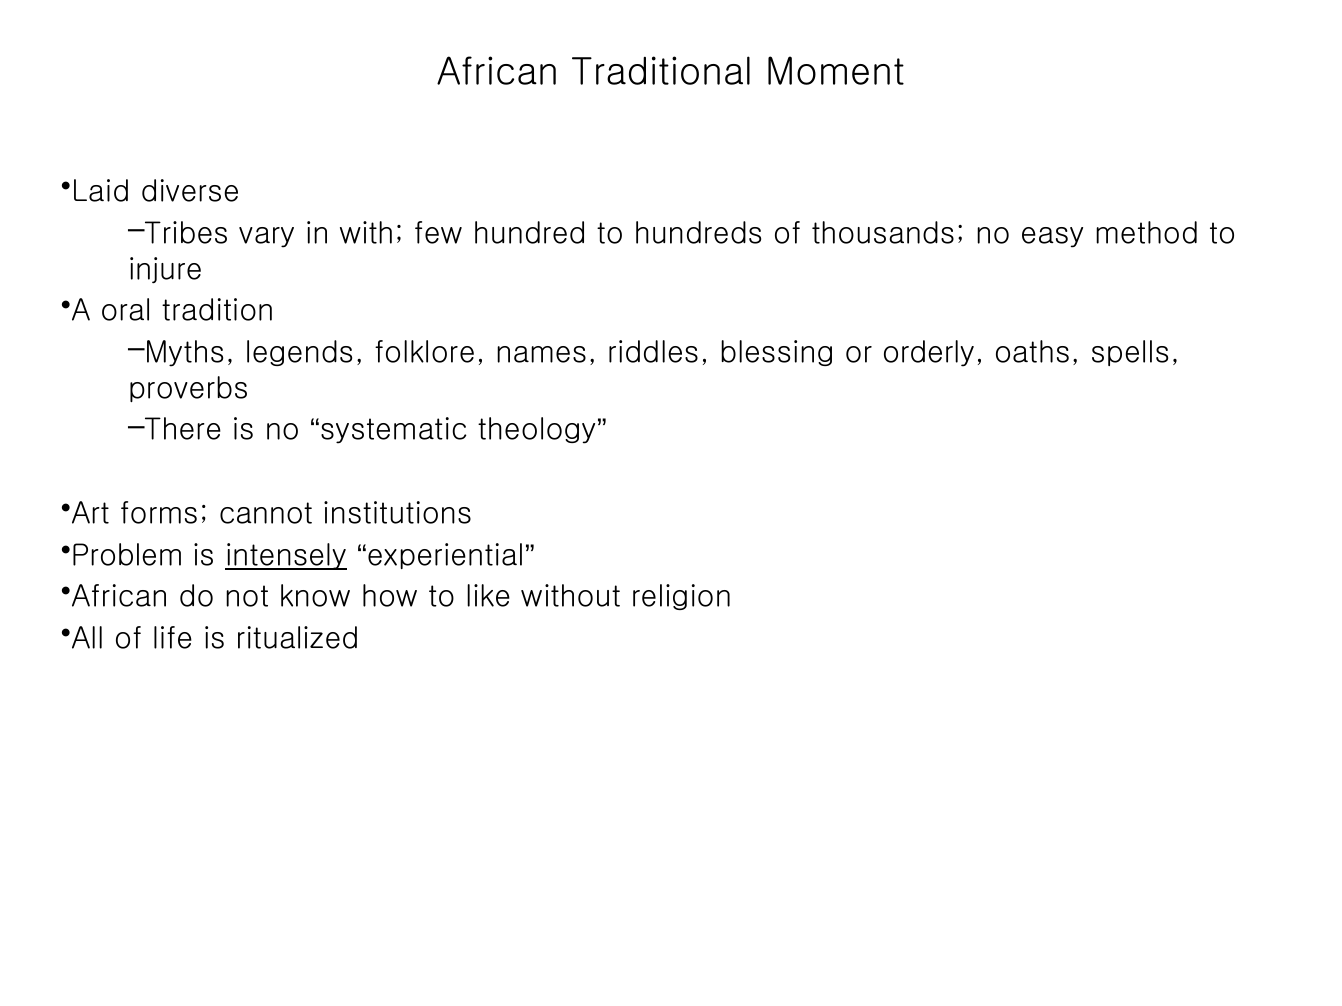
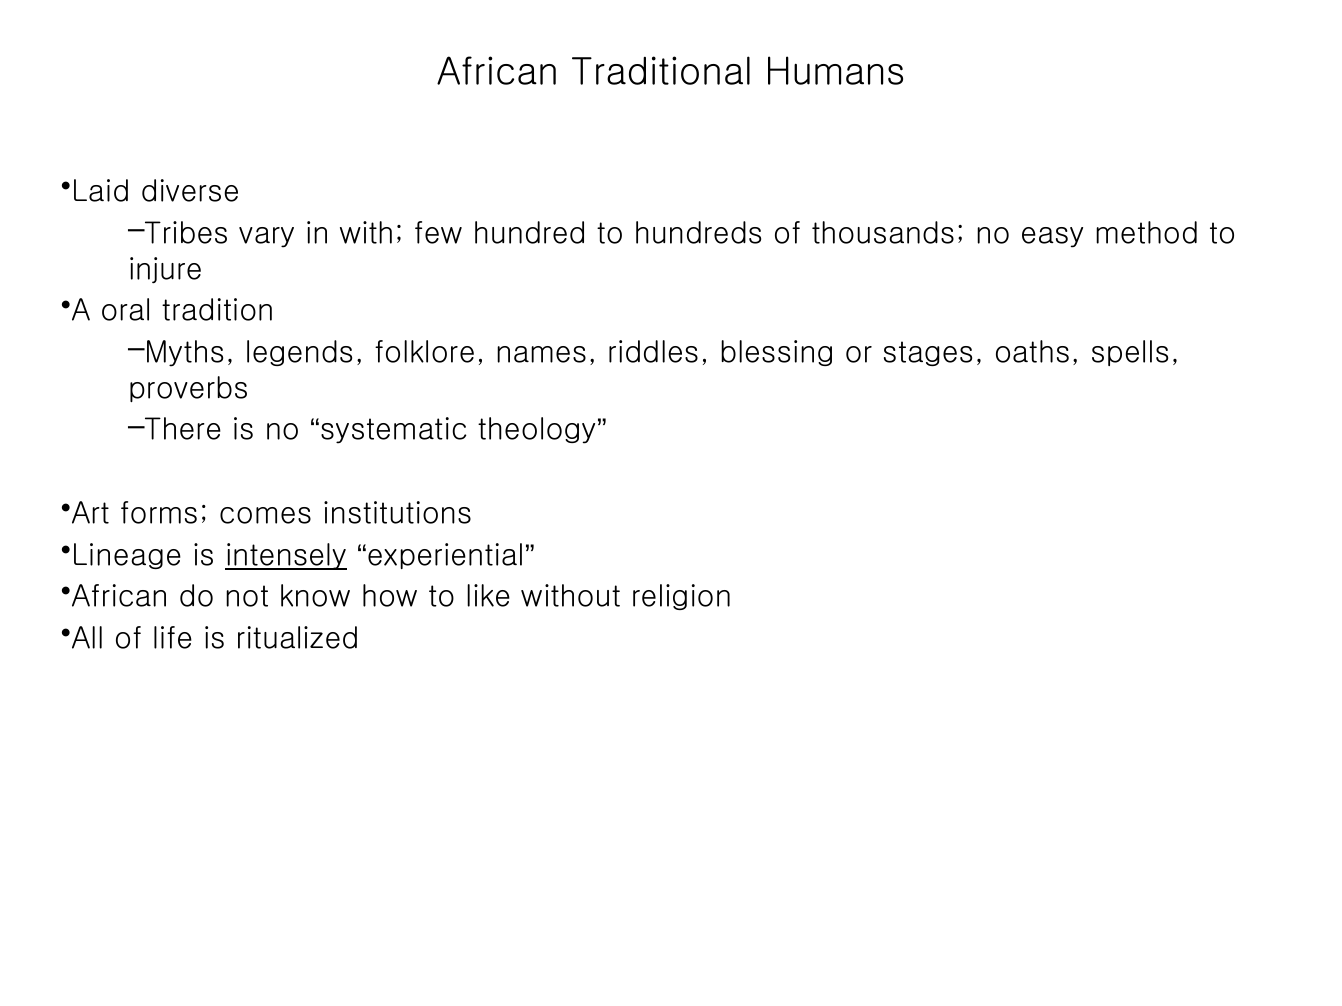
Moment: Moment -> Humans
orderly: orderly -> stages
cannot: cannot -> comes
Problem: Problem -> Lineage
